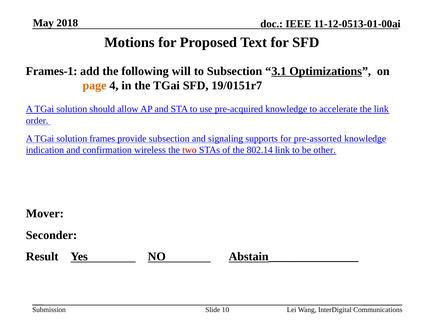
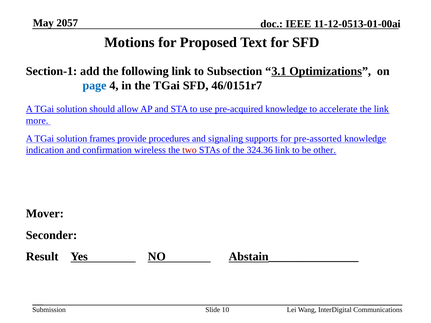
2018: 2018 -> 2057
Frames-1: Frames-1 -> Section-1
following will: will -> link
page colour: orange -> blue
19/0151r7: 19/0151r7 -> 46/0151r7
order: order -> more
provide subsection: subsection -> procedures
802.14: 802.14 -> 324.36
